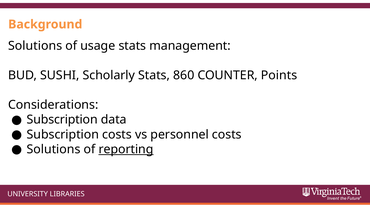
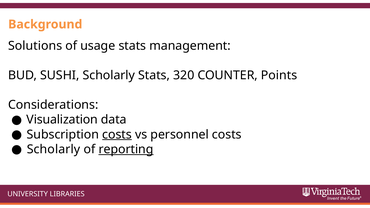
860: 860 -> 320
Subscription at (62, 120): Subscription -> Visualization
costs at (117, 135) underline: none -> present
Solutions at (54, 149): Solutions -> Scholarly
